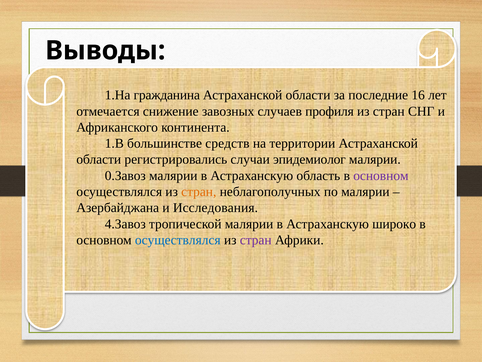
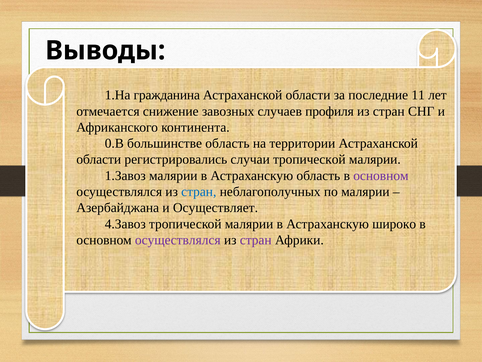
16: 16 -> 11
1.В: 1.В -> 0.В
большинстве средств: средств -> область
случаи эпидемиолог: эпидемиолог -> тропической
0.Завоз: 0.Завоз -> 1.Завоз
стран at (199, 191) colour: orange -> blue
Исследования: Исследования -> Осуществляет
осуществлялся at (178, 240) colour: blue -> purple
